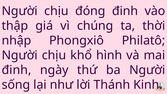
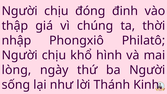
đinh at (17, 70): đinh -> lòng
